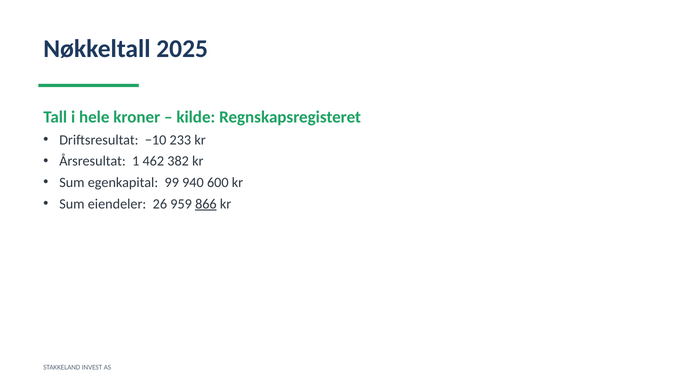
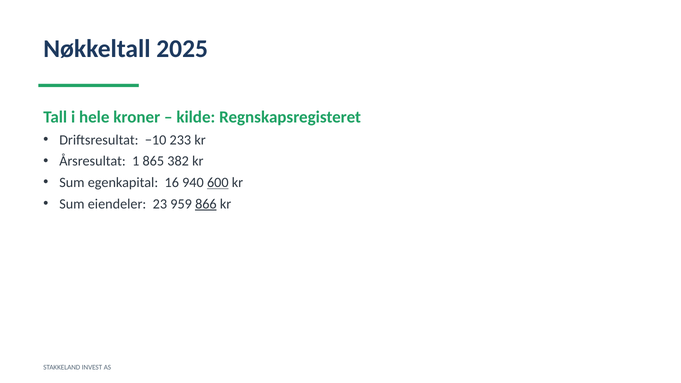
462: 462 -> 865
99: 99 -> 16
600 underline: none -> present
26: 26 -> 23
